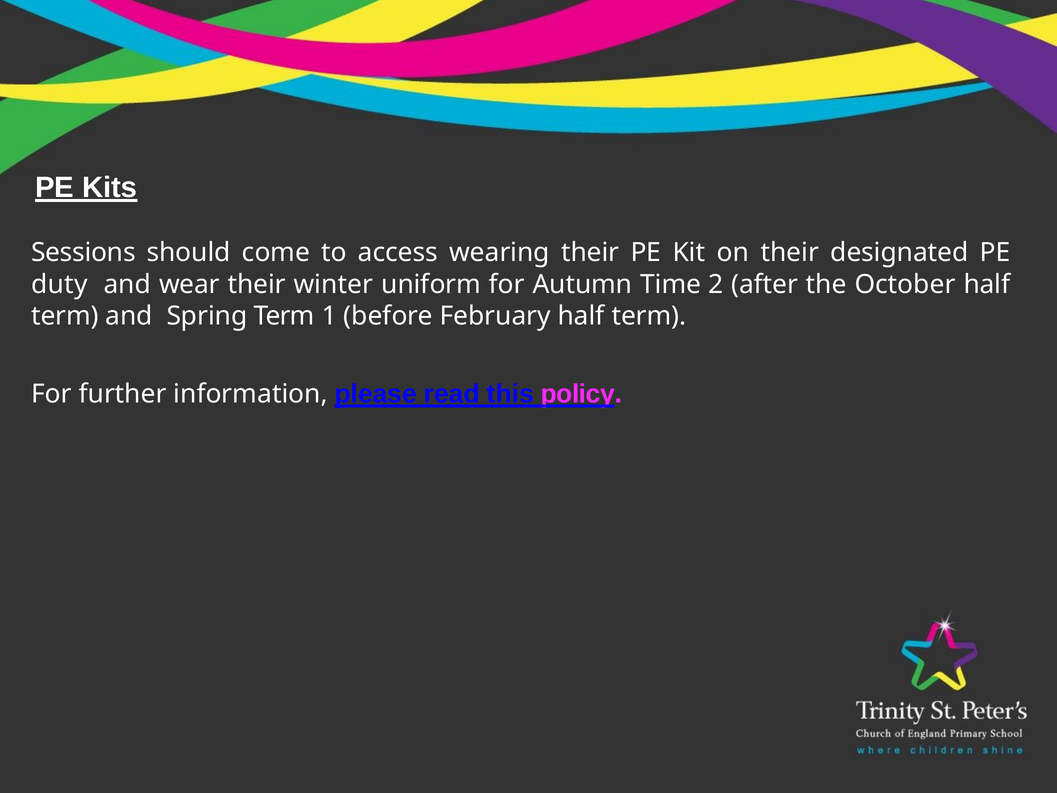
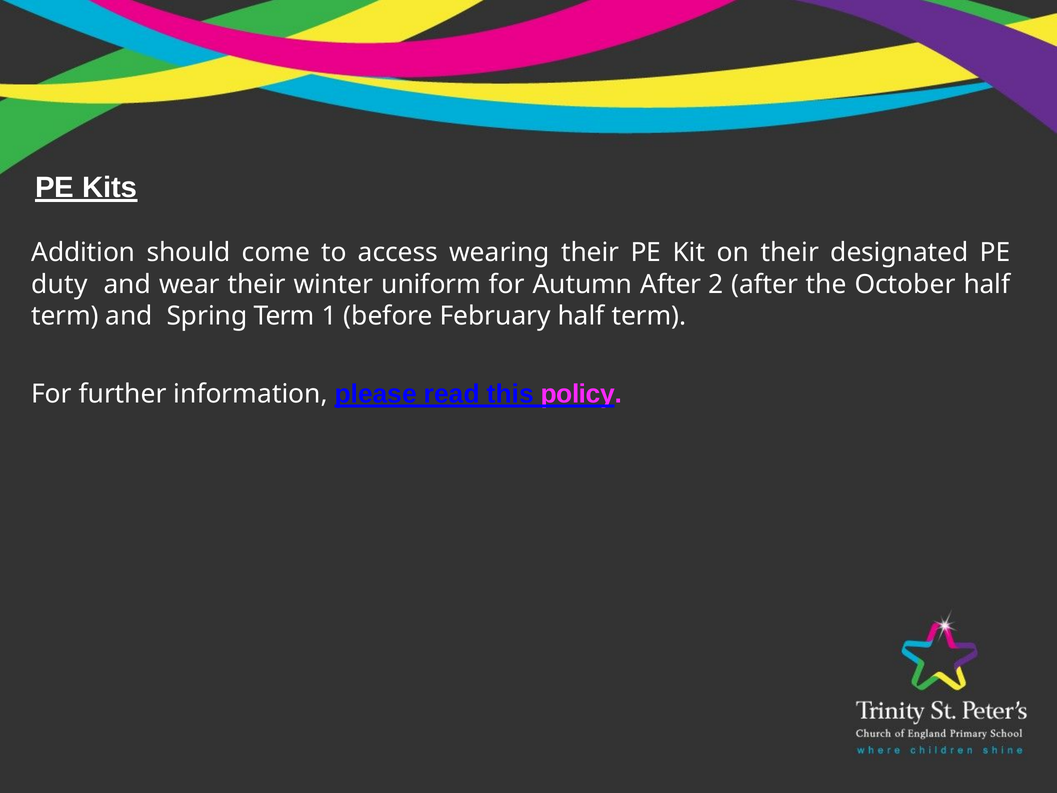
Sessions: Sessions -> Addition
Autumn Time: Time -> After
